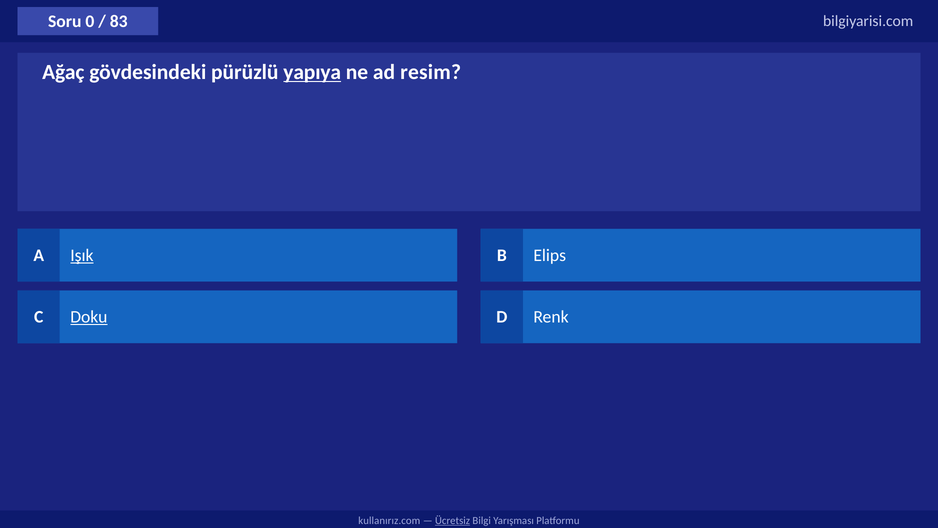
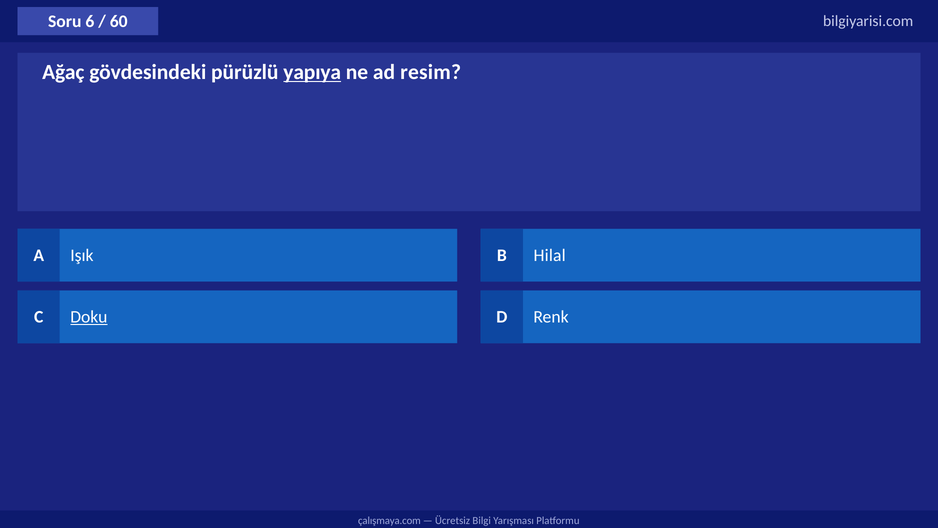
0: 0 -> 6
83: 83 -> 60
Işık underline: present -> none
Elips: Elips -> Hilal
kullanırız.com: kullanırız.com -> çalışmaya.com
Ücretsiz underline: present -> none
